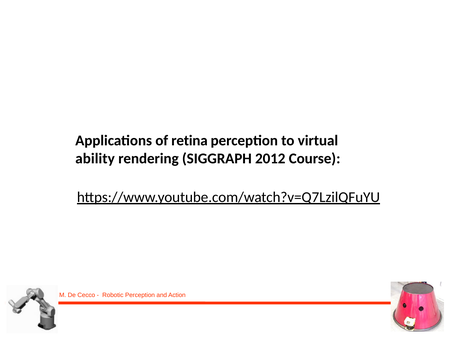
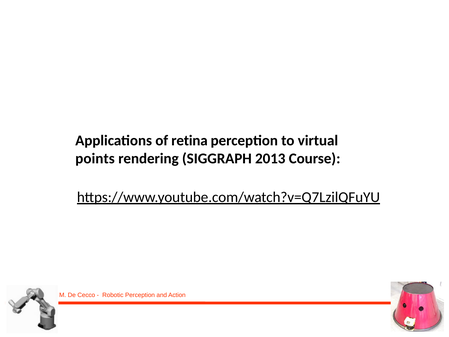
ability: ability -> points
2012: 2012 -> 2013
